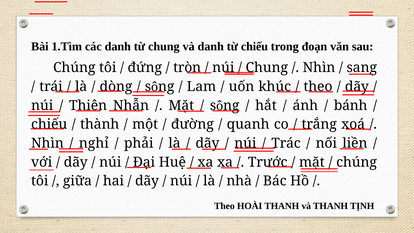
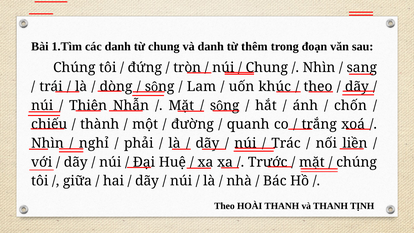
từ chiếu: chiếu -> thêm
bánh: bánh -> chốn
